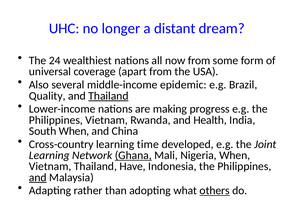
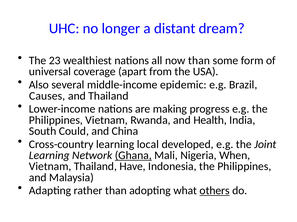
24: 24 -> 23
now from: from -> than
Quality: Quality -> Causes
Thailand at (108, 96) underline: present -> none
South When: When -> Could
time: time -> local
and at (38, 178) underline: present -> none
